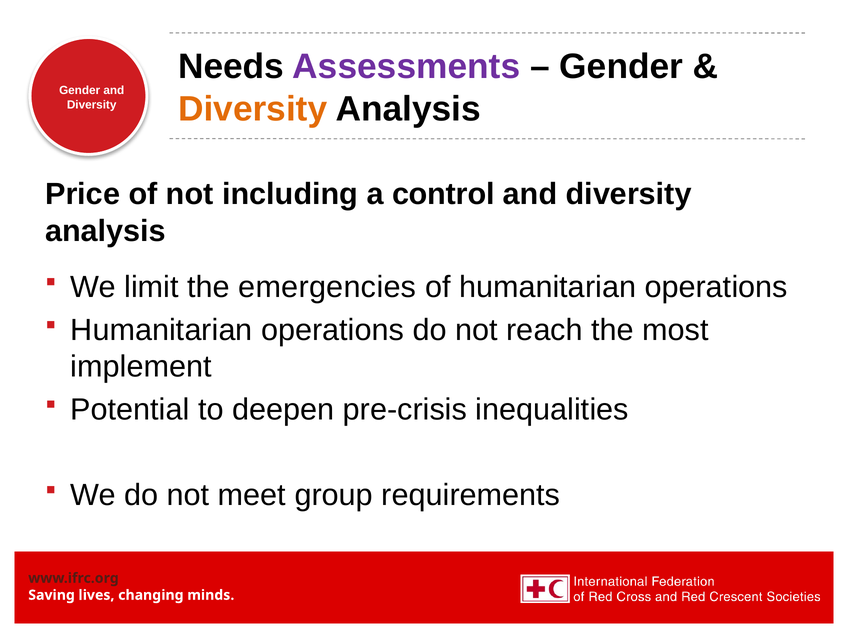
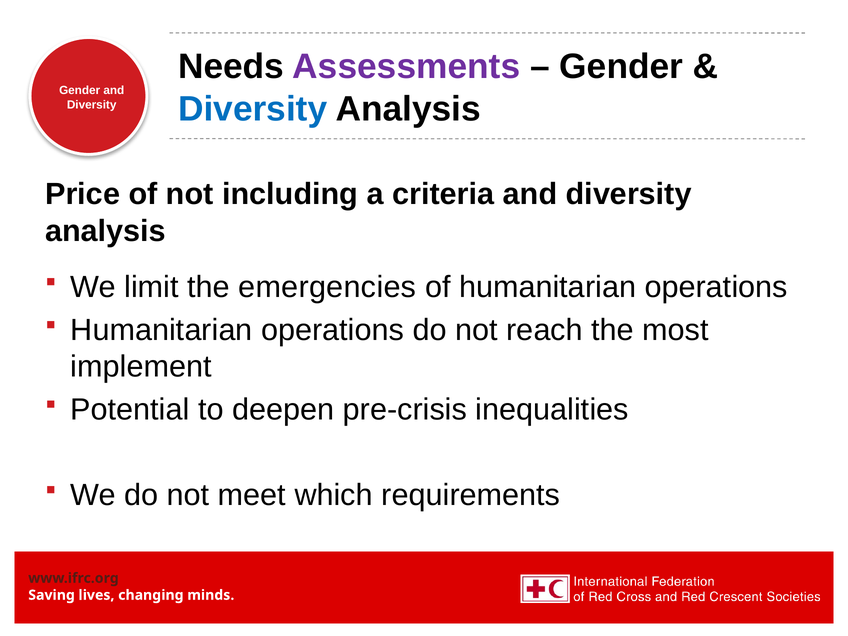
Diversity at (253, 109) colour: orange -> blue
control: control -> criteria
group: group -> which
